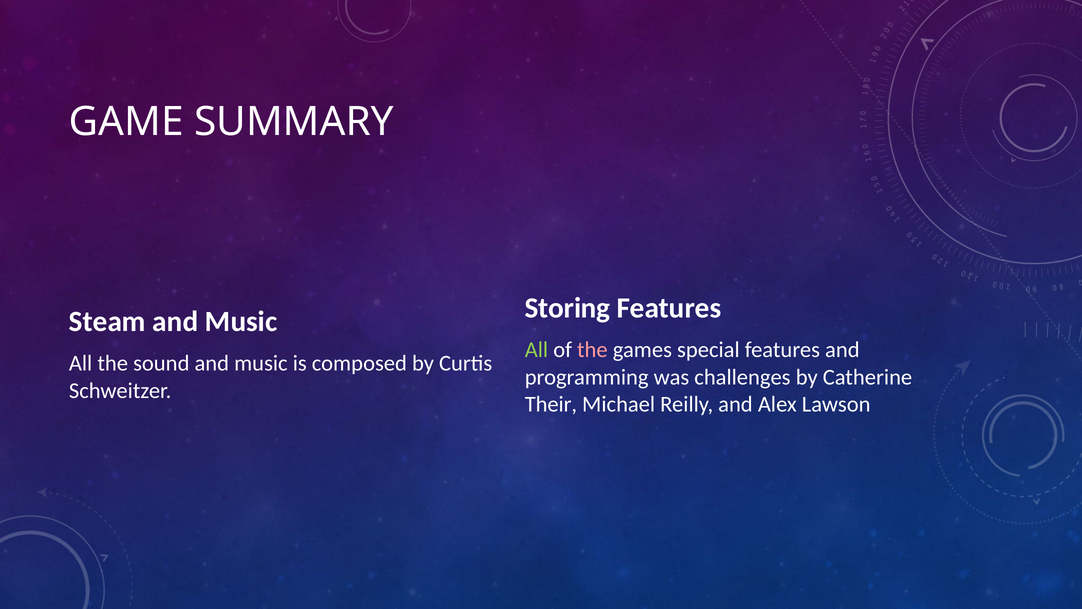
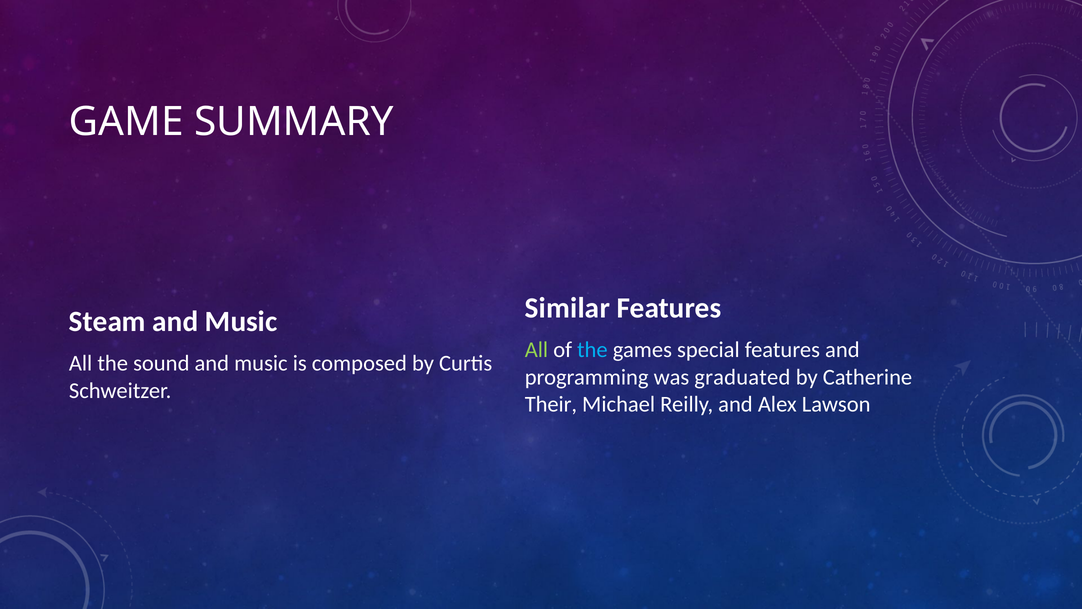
Storing: Storing -> Similar
the at (592, 350) colour: pink -> light blue
challenges: challenges -> graduated
